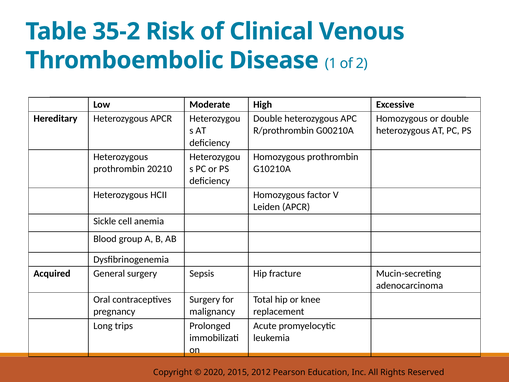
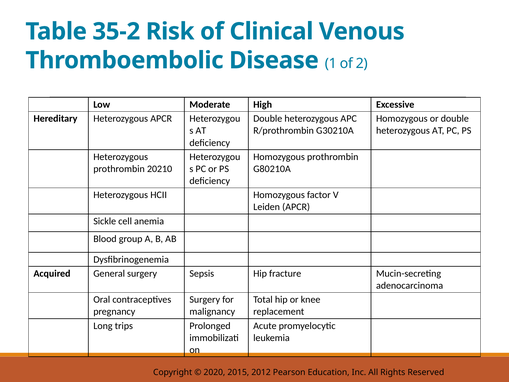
G 0: 0 -> 3
G 1: 1 -> 8
